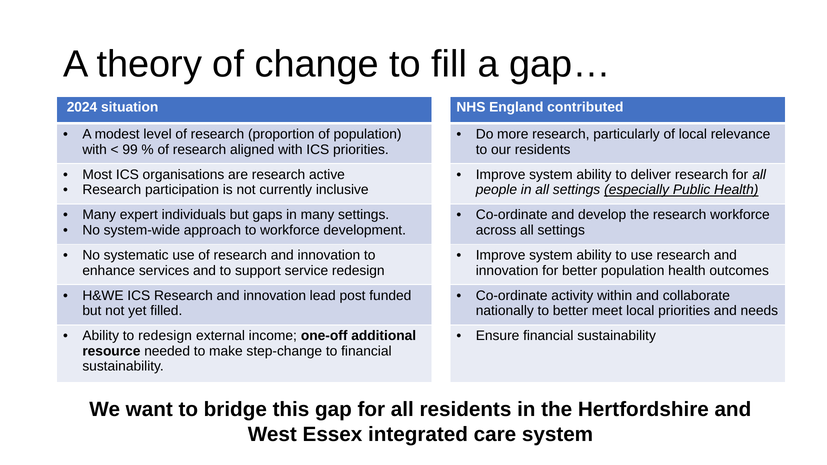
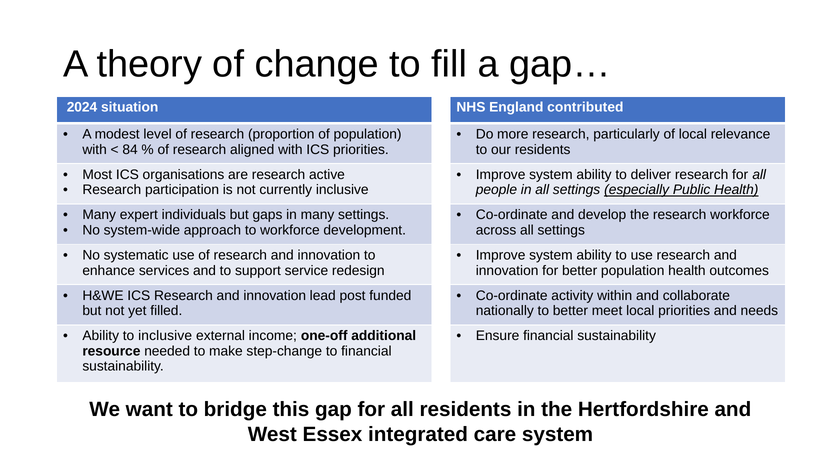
99: 99 -> 84
to redesign: redesign -> inclusive
